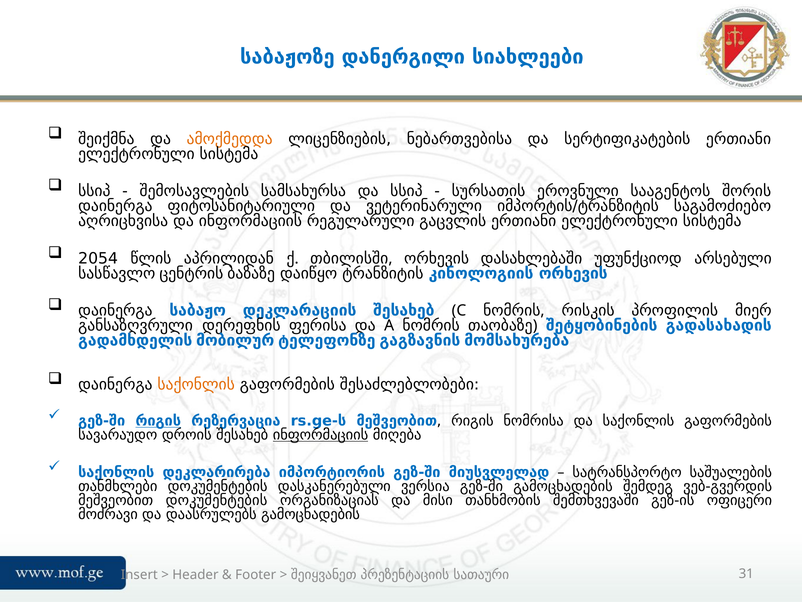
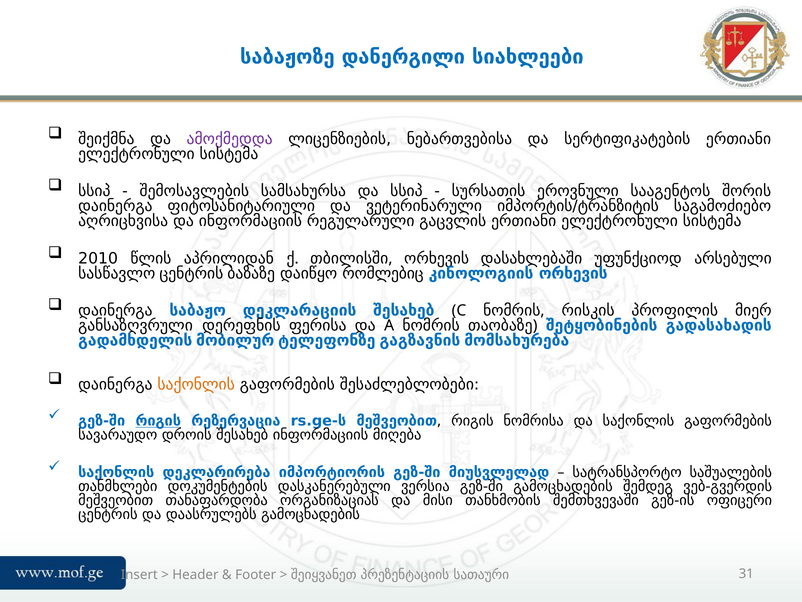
ამოქმედდა colour: orange -> purple
2054: 2054 -> 2010
ტრანზიტის: ტრანზიტის -> რომლებიც
ინფორმაციის at (321, 435) underline: present -> none
მეშვეობით დოკუმენტების: დოკუმენტების -> თანაფარდობა
მოძრავი at (108, 514): მოძრავი -> ცენტრის
